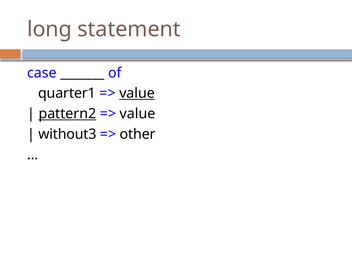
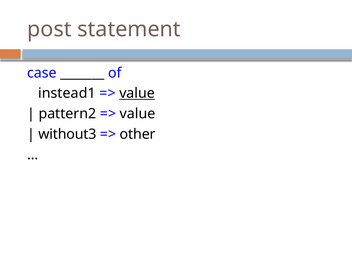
long: long -> post
quarter1: quarter1 -> instead1
pattern2 underline: present -> none
